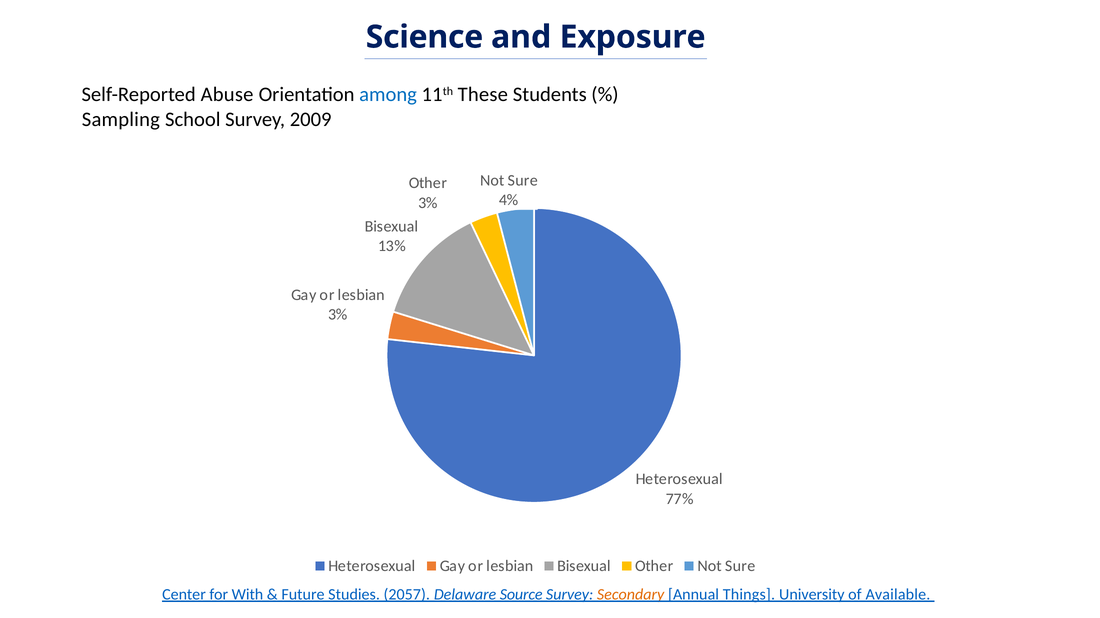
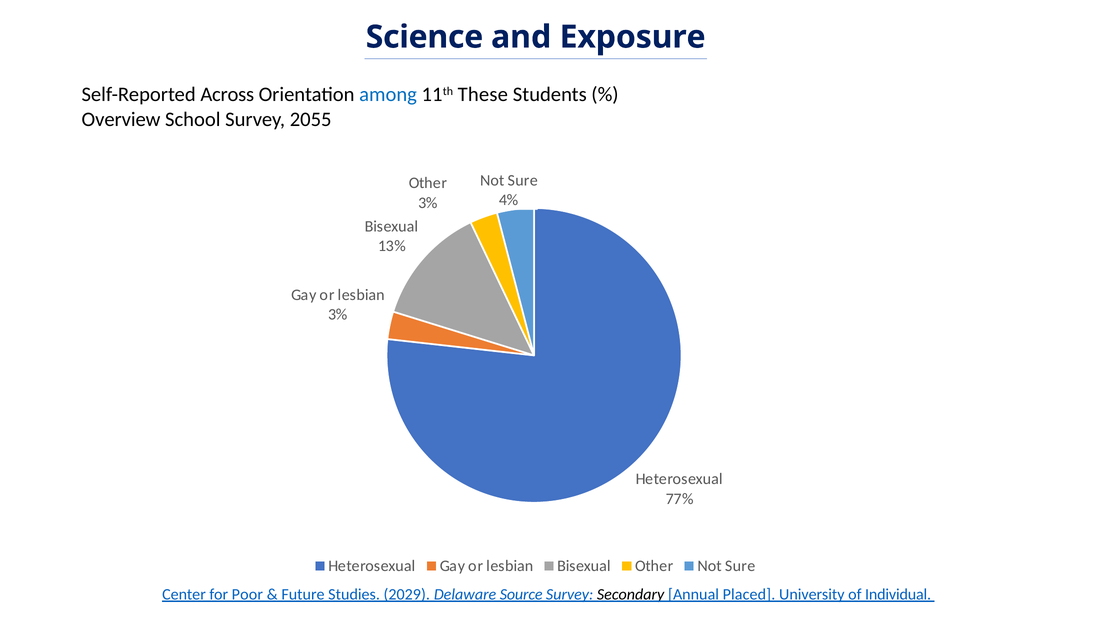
Abuse: Abuse -> Across
Sampling: Sampling -> Overview
2009: 2009 -> 2055
With: With -> Poor
2057: 2057 -> 2029
Secondary colour: orange -> black
Things: Things -> Placed
Available: Available -> Individual
